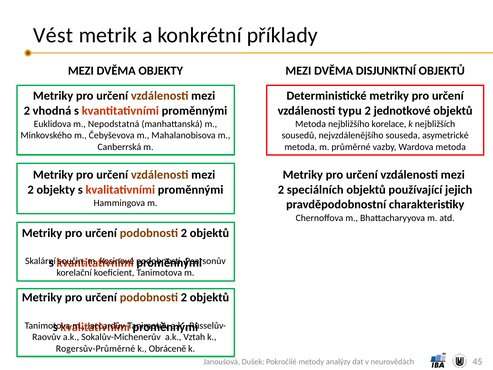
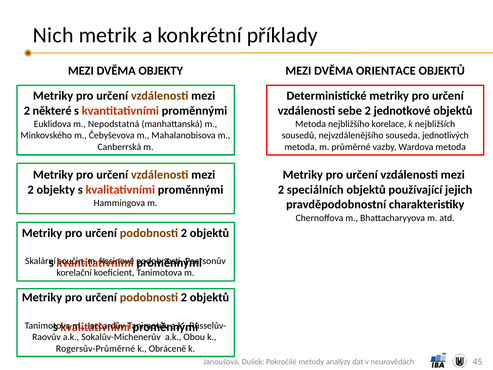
Vést: Vést -> Nich
DISJUNKTNÍ: DISJUNKTNÍ -> ORIENTACE
vhodná: vhodná -> některé
typu: typu -> sebe
asymetrické: asymetrické -> jednotlivých
Vztah: Vztah -> Obou
